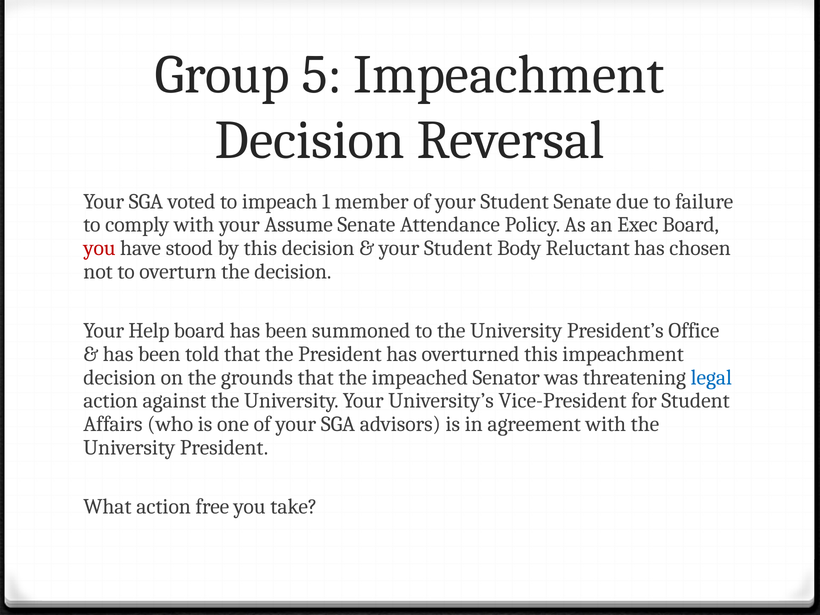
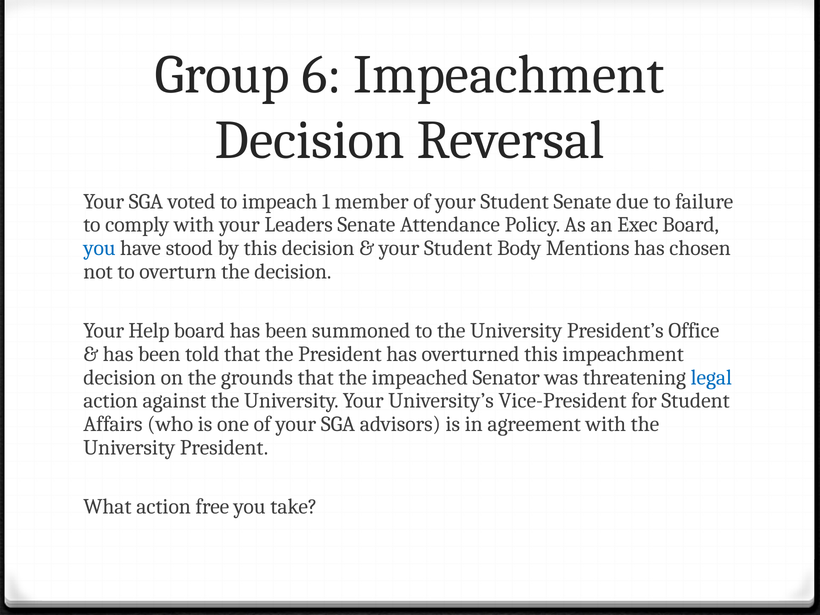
5: 5 -> 6
Assume: Assume -> Leaders
you at (99, 248) colour: red -> blue
Reluctant: Reluctant -> Mentions
